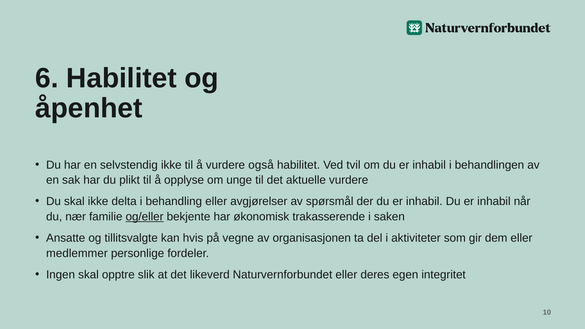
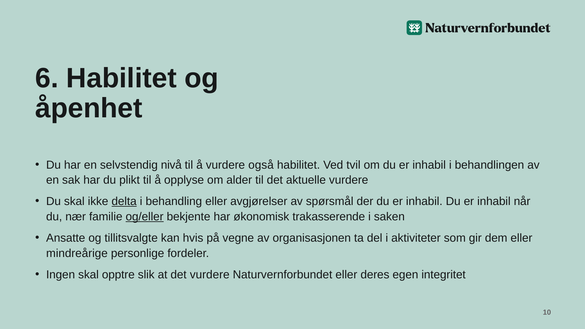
selvstendig ikke: ikke -> nivå
unge: unge -> alder
delta underline: none -> present
medlemmer: medlemmer -> mindreårige
det likeverd: likeverd -> vurdere
